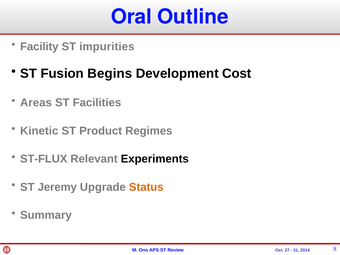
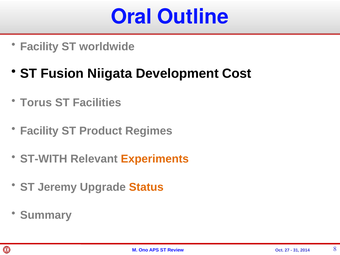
impurities: impurities -> worldwide
Begins: Begins -> Niigata
Areas: Areas -> Torus
Kinetic at (39, 131): Kinetic -> Facility
ST-FLUX: ST-FLUX -> ST-WITH
Experiments colour: black -> orange
